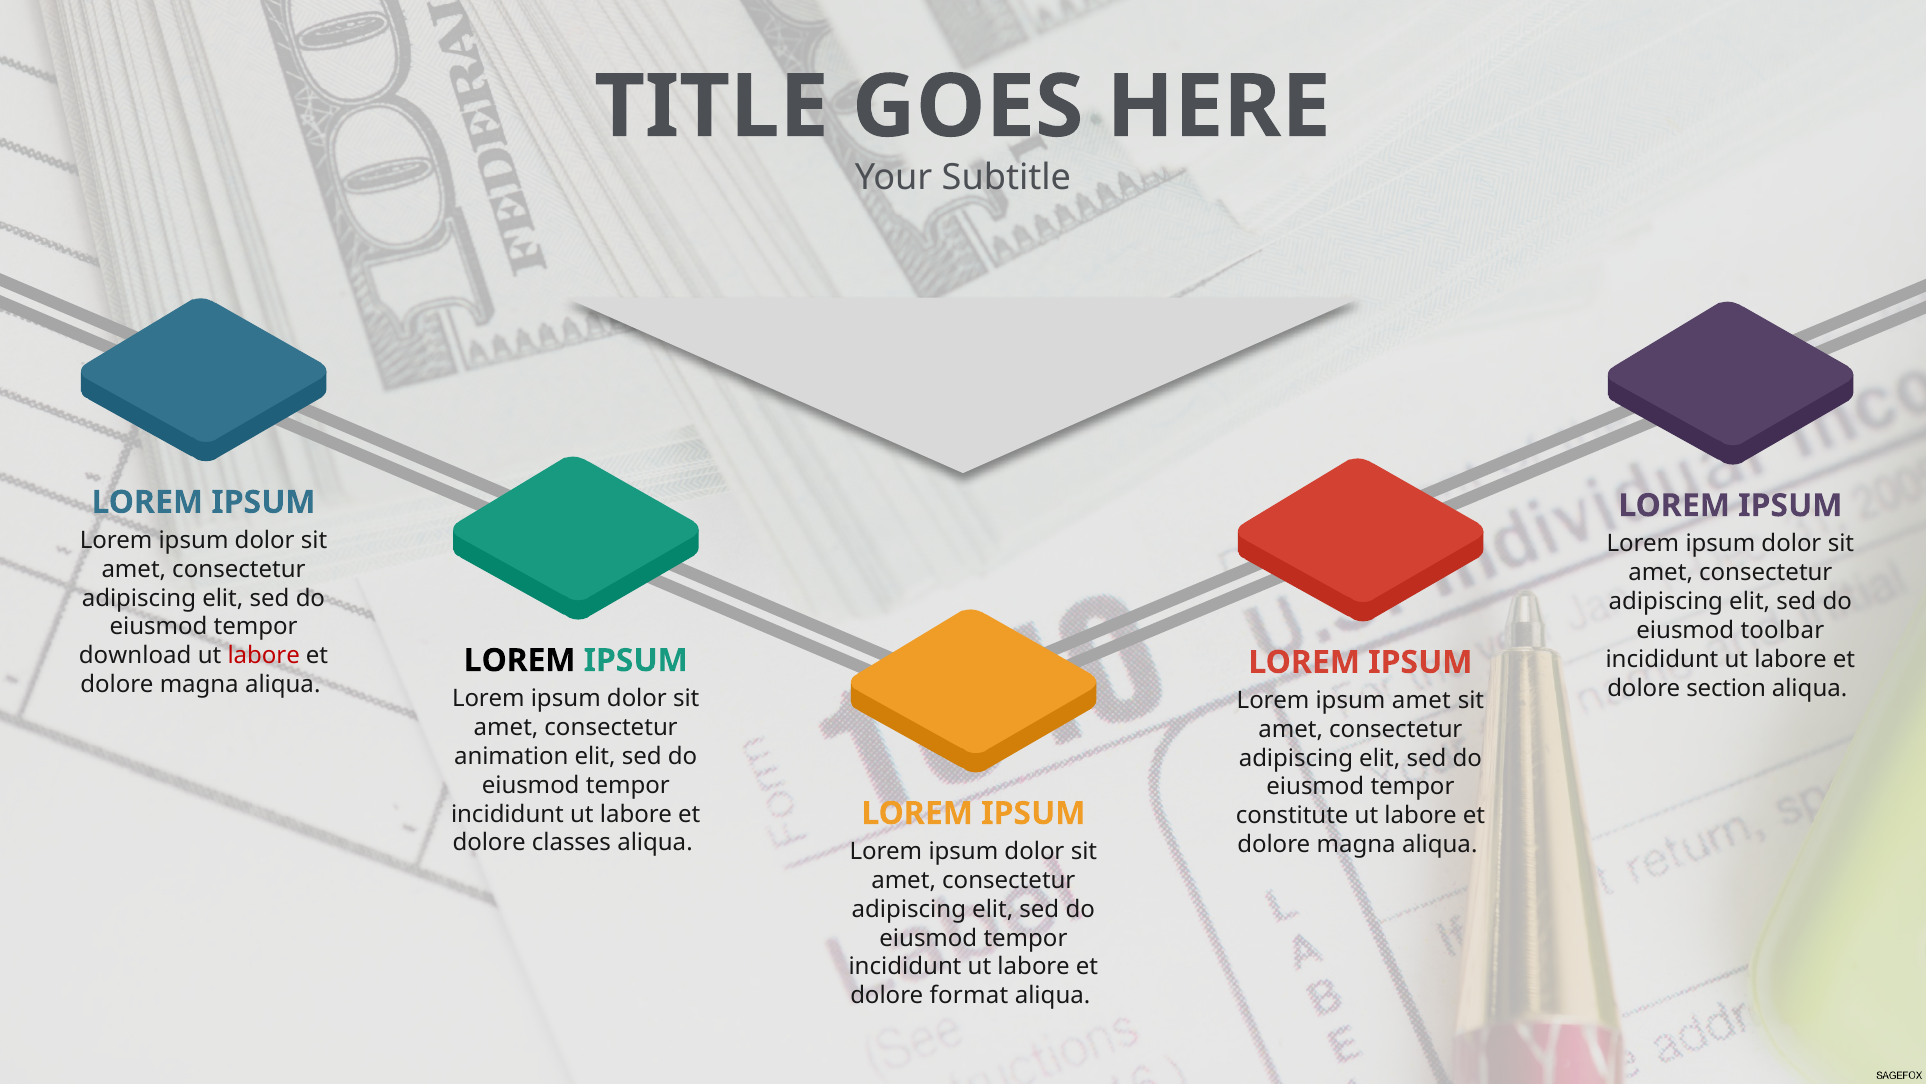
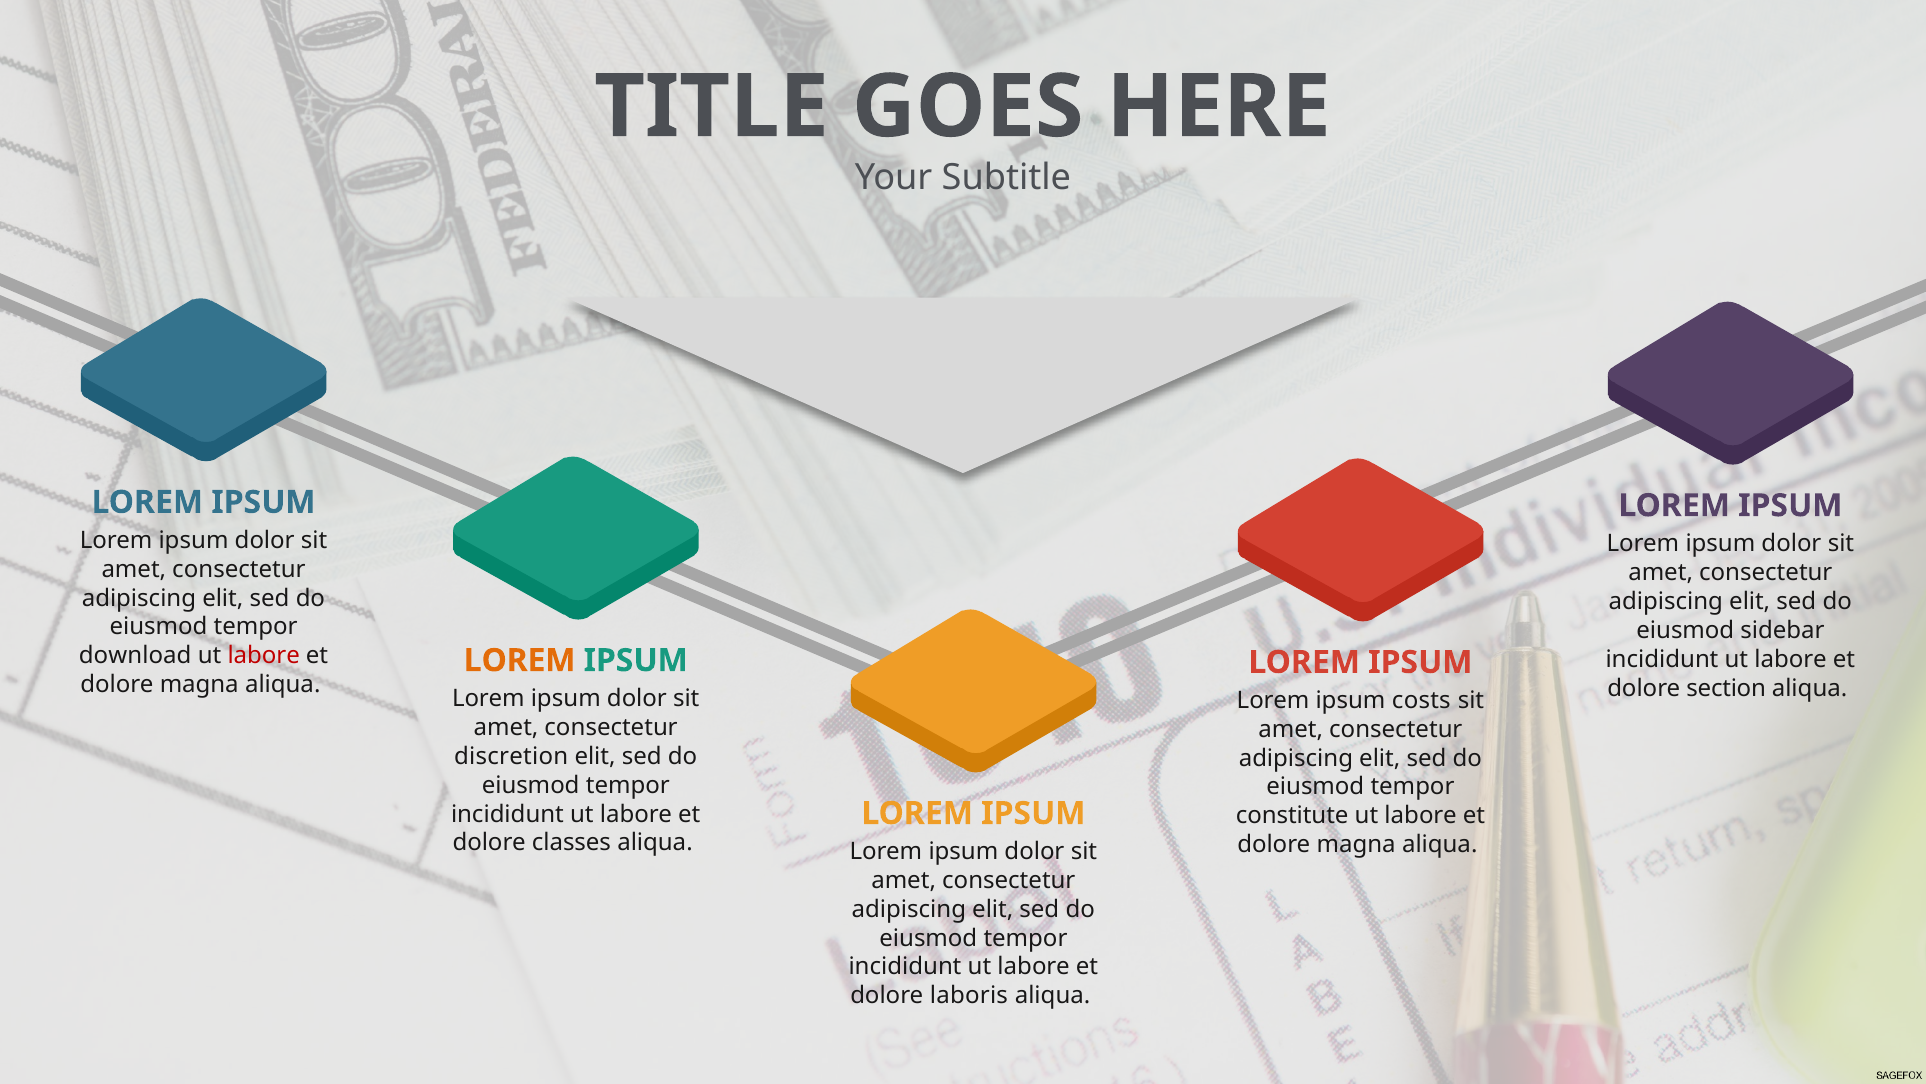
toolbar: toolbar -> sidebar
LOREM at (520, 660) colour: black -> orange
ipsum amet: amet -> costs
animation: animation -> discretion
format: format -> laboris
